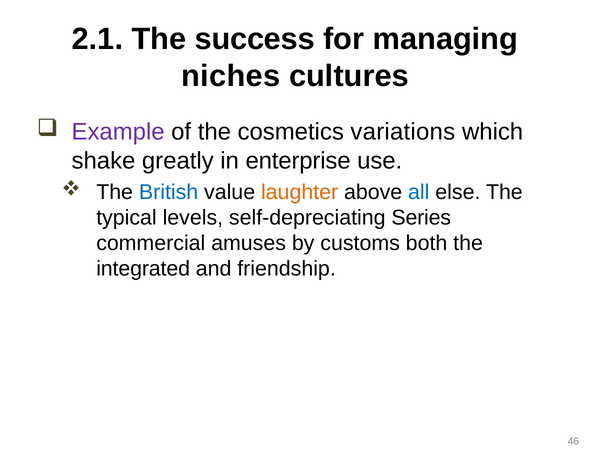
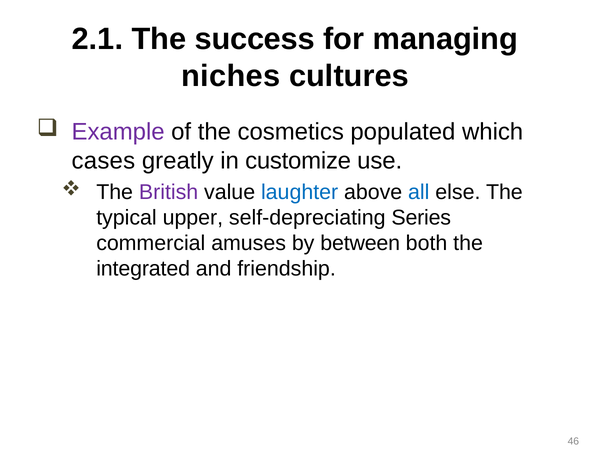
variations: variations -> populated
shake: shake -> cases
enterprise: enterprise -> customize
British colour: blue -> purple
laughter colour: orange -> blue
levels: levels -> upper
customs: customs -> between
